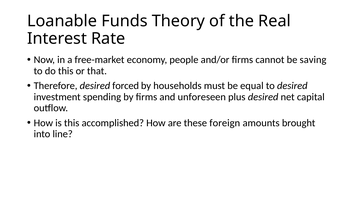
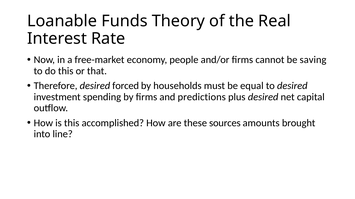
unforeseen: unforeseen -> predictions
foreign: foreign -> sources
